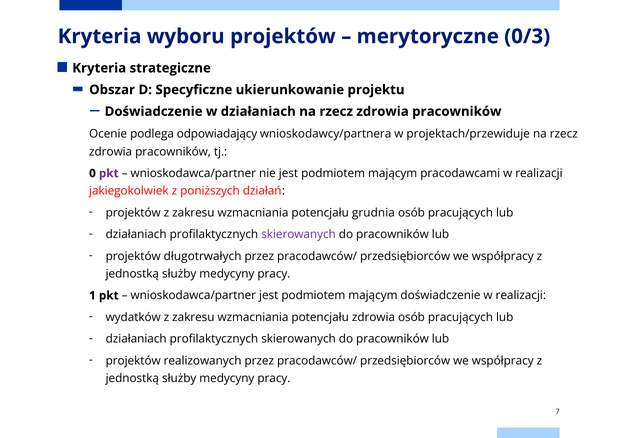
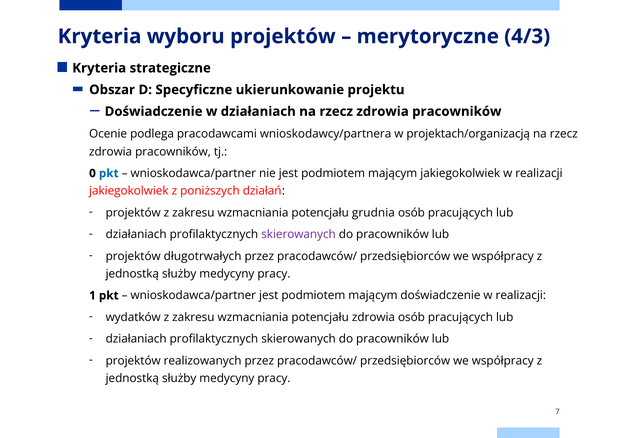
0/3: 0/3 -> 4/3
odpowiadający: odpowiadający -> pracodawcami
projektach/przewiduje: projektach/przewiduje -> projektach/organizacją
pkt at (109, 173) colour: purple -> blue
mającym pracodawcami: pracodawcami -> jakiegokolwiek
